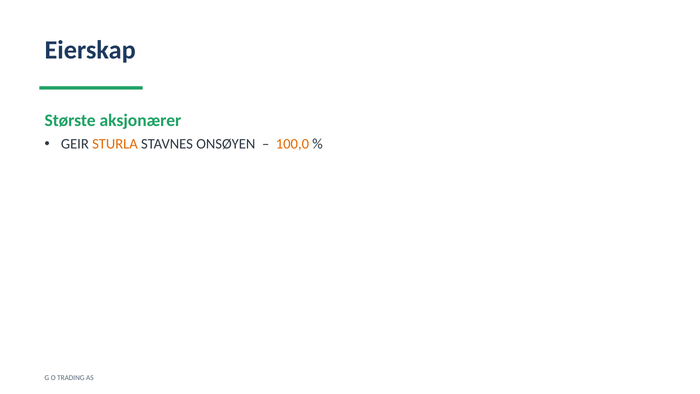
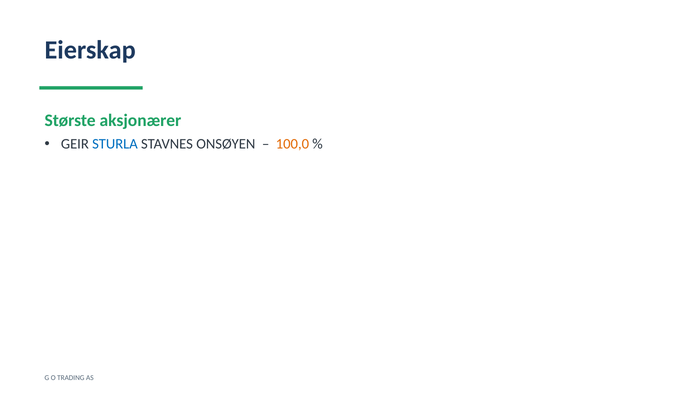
STURLA colour: orange -> blue
